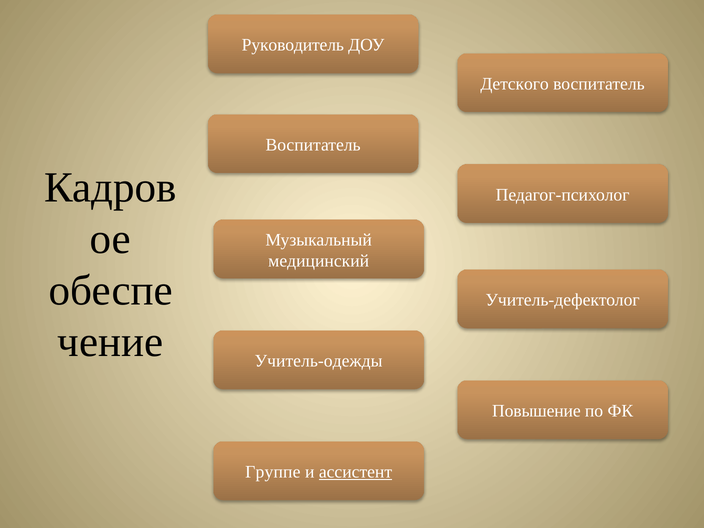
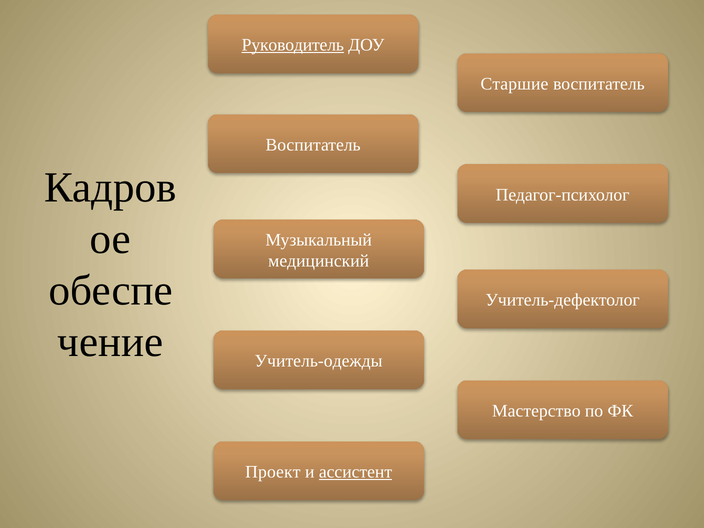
Руководитель underline: none -> present
Детского: Детского -> Старшие
Повышение: Повышение -> Мастерство
Группе: Группе -> Проект
